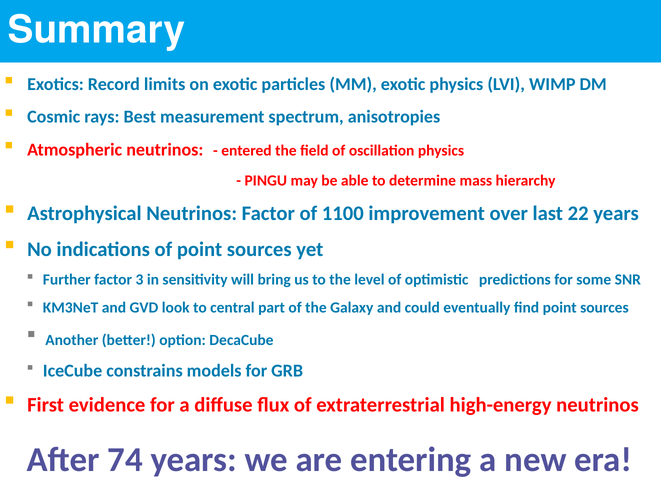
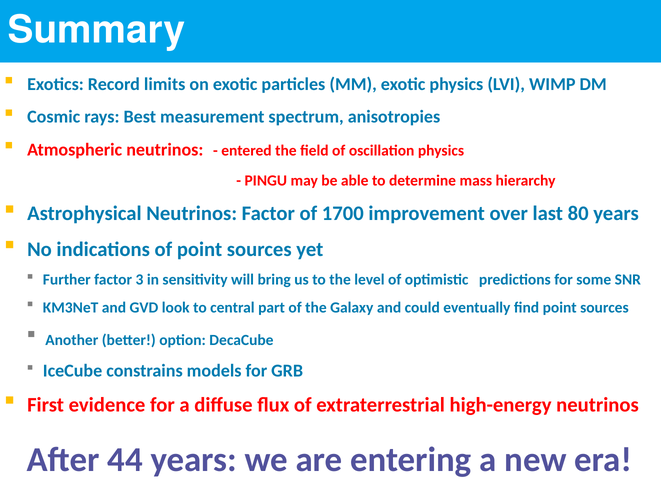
1100: 1100 -> 1700
22: 22 -> 80
74: 74 -> 44
